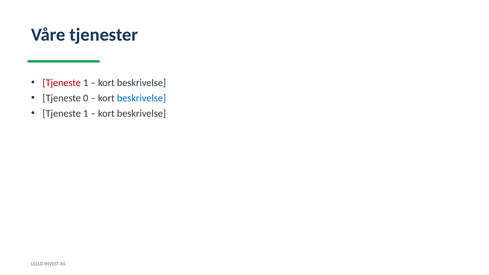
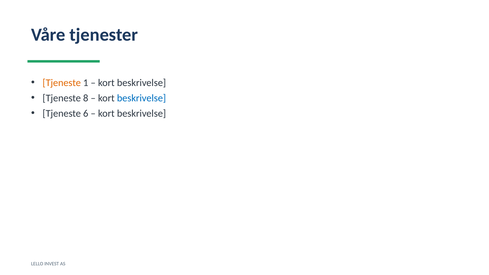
Tjeneste at (62, 83) colour: red -> orange
0: 0 -> 8
1 at (86, 113): 1 -> 6
